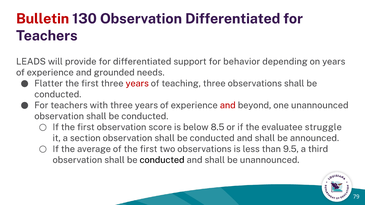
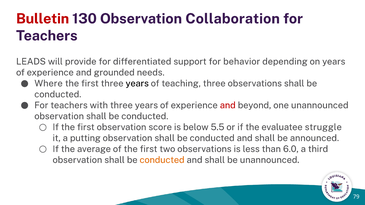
Observation Differentiated: Differentiated -> Collaboration
Flatter: Flatter -> Where
years at (137, 84) colour: red -> black
8.5: 8.5 -> 5.5
section: section -> putting
9.5: 9.5 -> 6.0
conducted at (162, 160) colour: black -> orange
